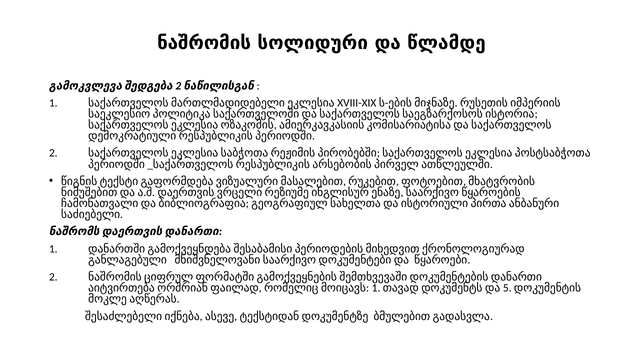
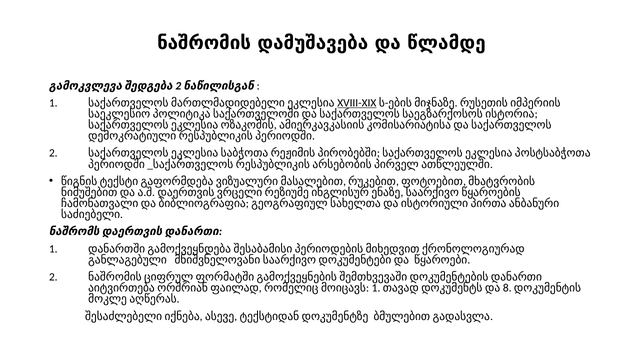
სოლიდური: სოლიდური -> დამუშავება
XVIII-XIX underline: none -> present
5: 5 -> 8
